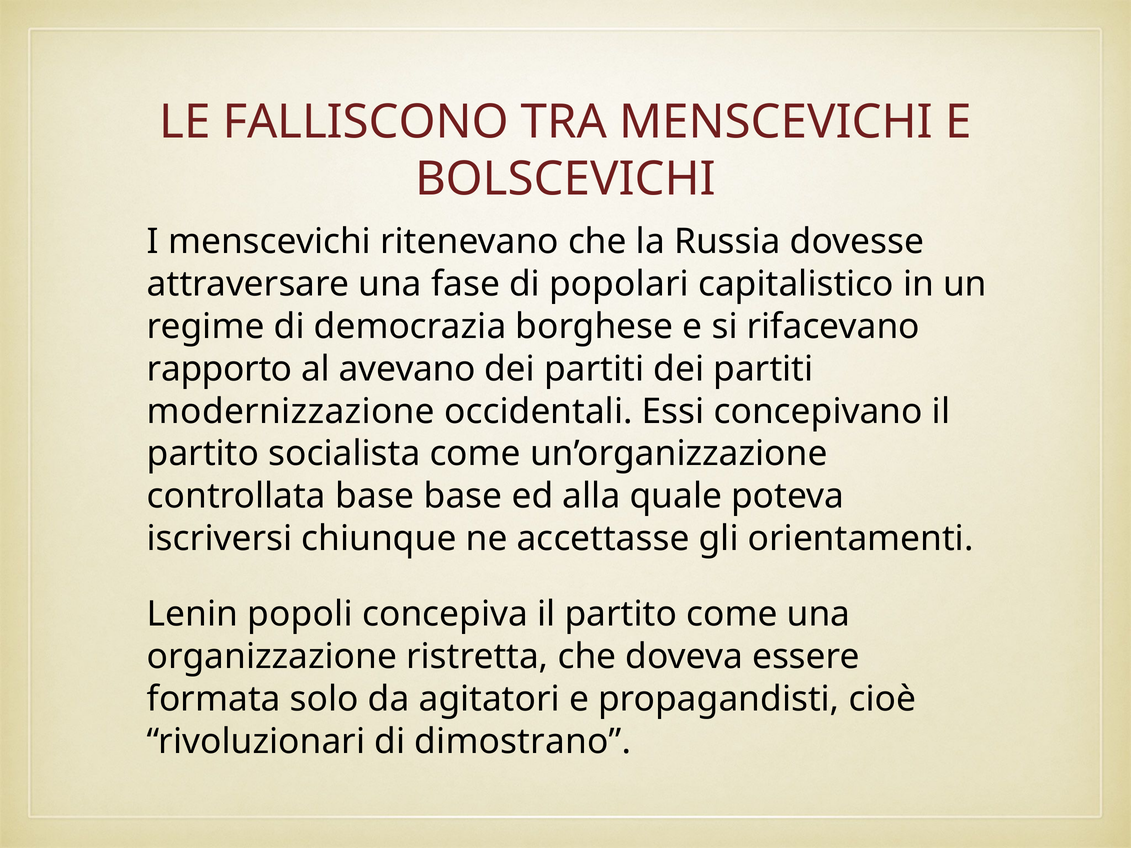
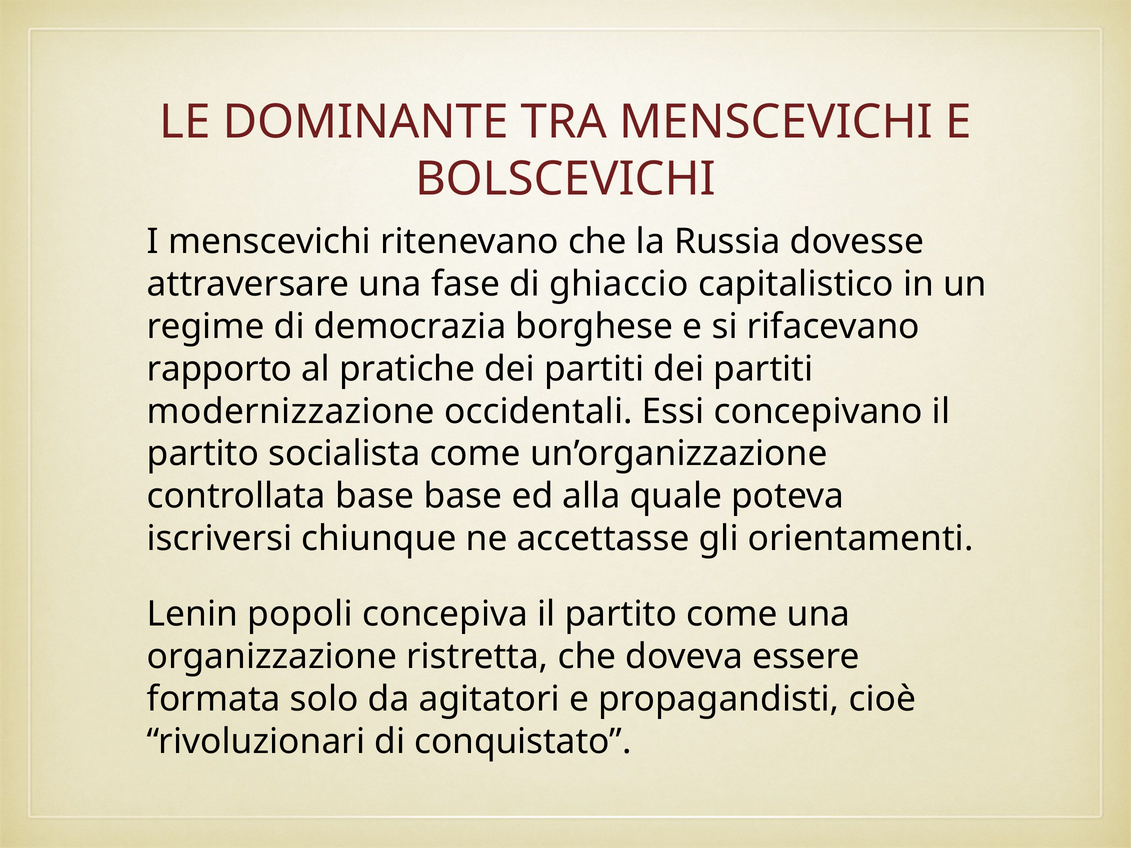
FALLISCONO: FALLISCONO -> DOMINANTE
popolari: popolari -> ghiaccio
avevano: avevano -> pratiche
dimostrano: dimostrano -> conquistato
